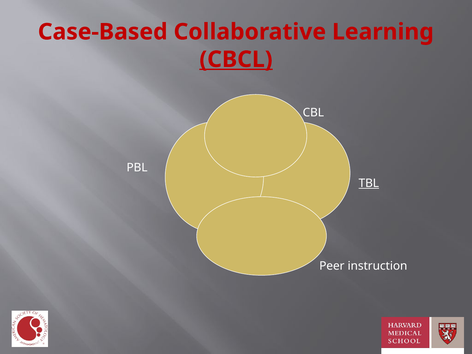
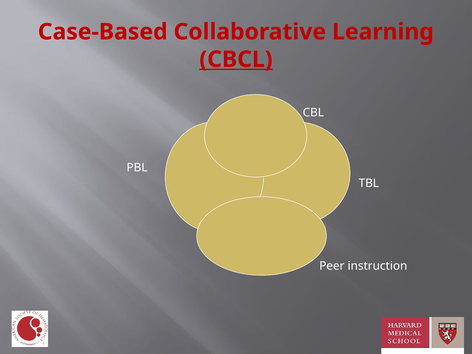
TBL underline: present -> none
